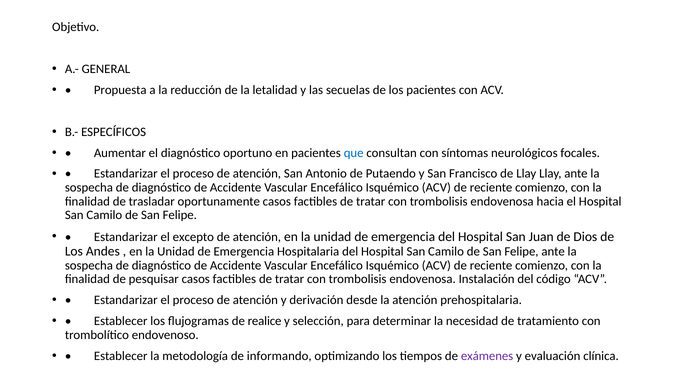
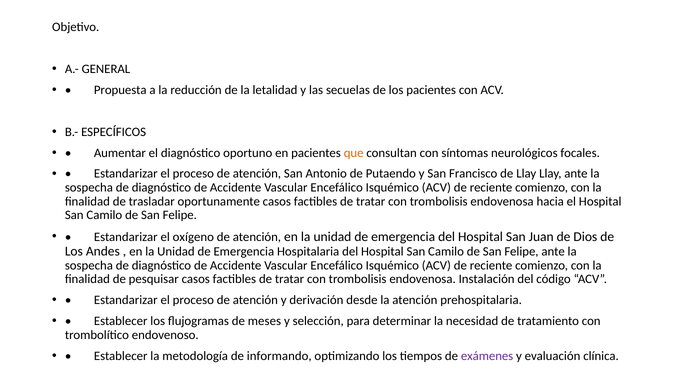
que colour: blue -> orange
excepto: excepto -> oxígeno
realice: realice -> meses
